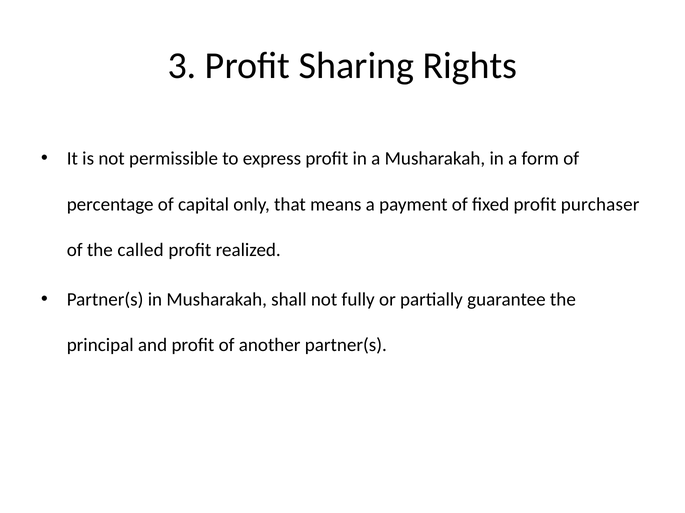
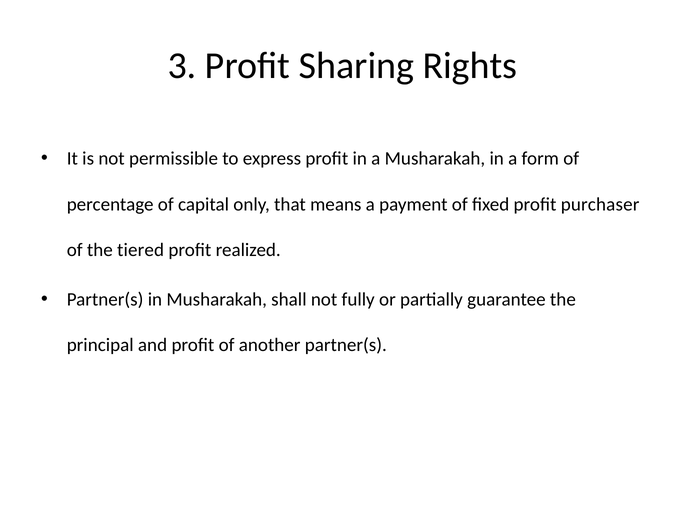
called: called -> tiered
